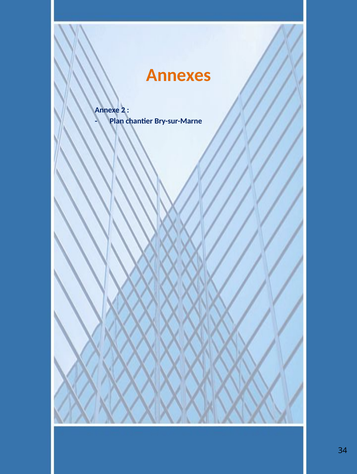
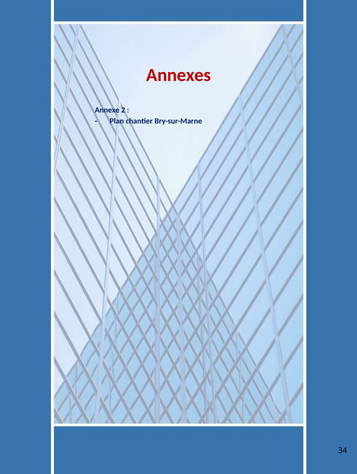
Annexes colour: orange -> red
